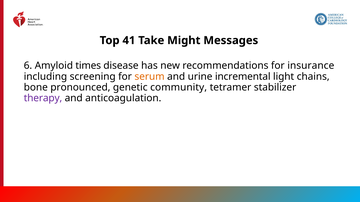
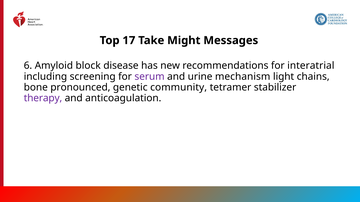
41: 41 -> 17
times: times -> block
insurance: insurance -> interatrial
serum colour: orange -> purple
incremental: incremental -> mechanism
